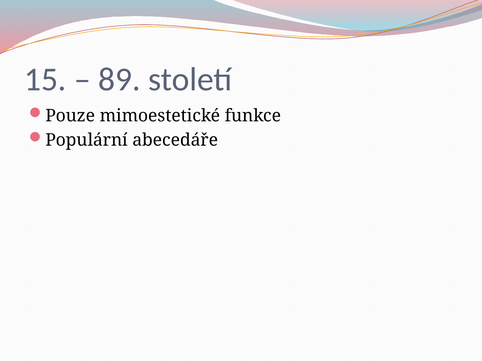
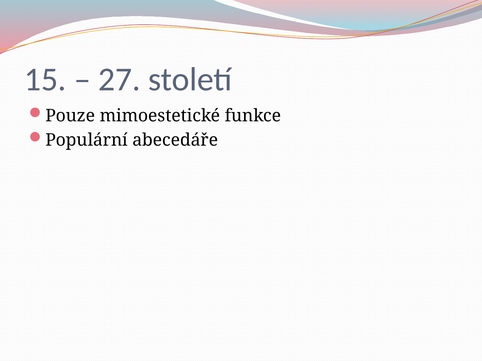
89: 89 -> 27
